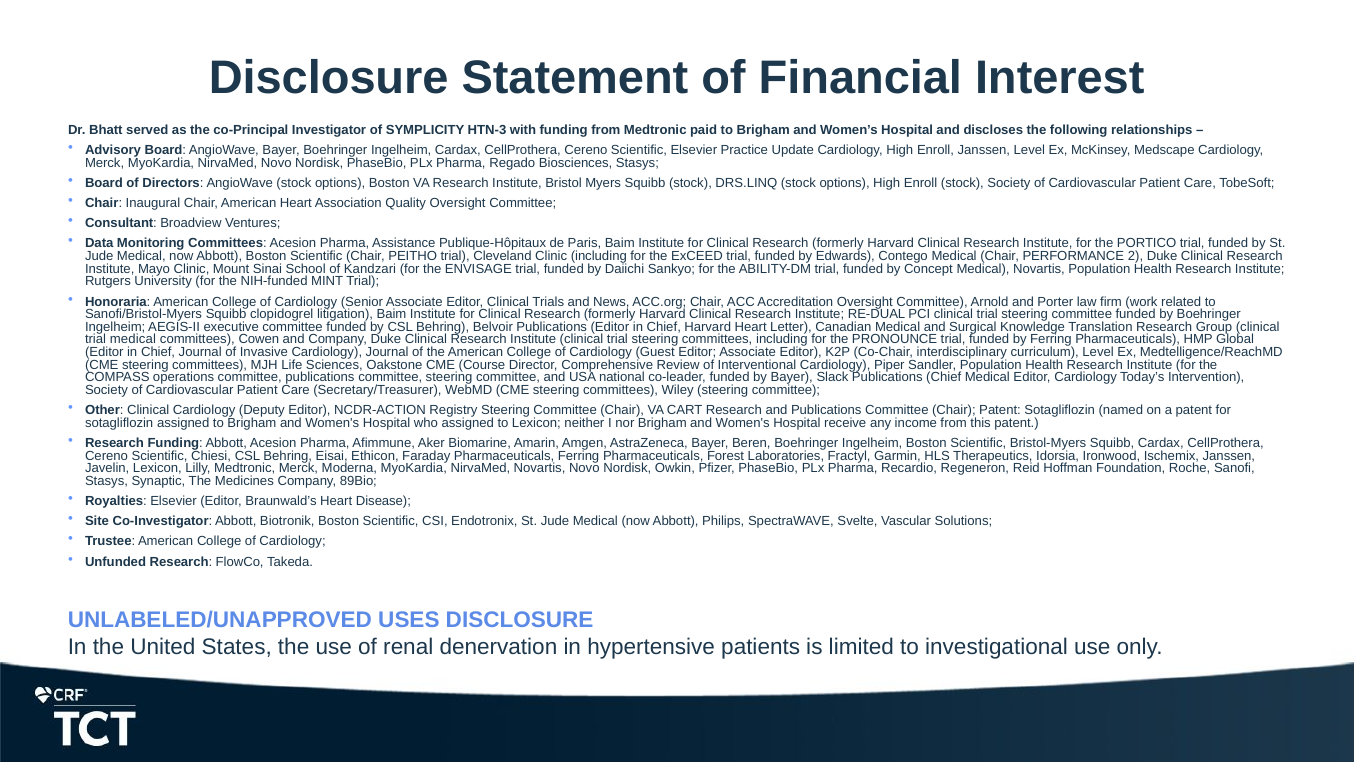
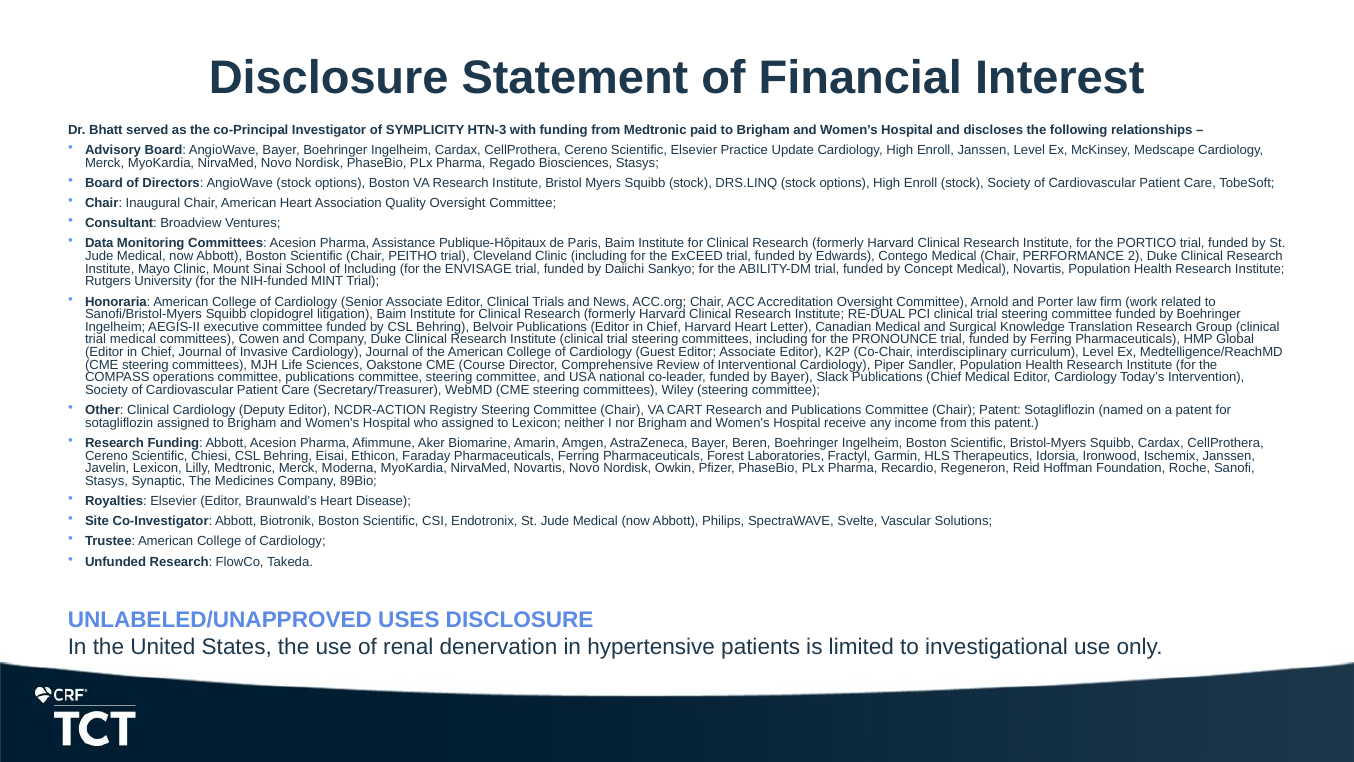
of Kandzari: Kandzari -> Including
